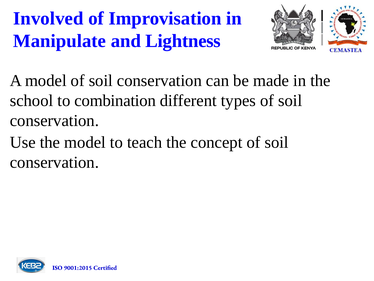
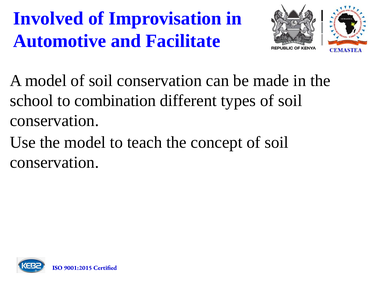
Manipulate: Manipulate -> Automotive
Lightness: Lightness -> Facilitate
